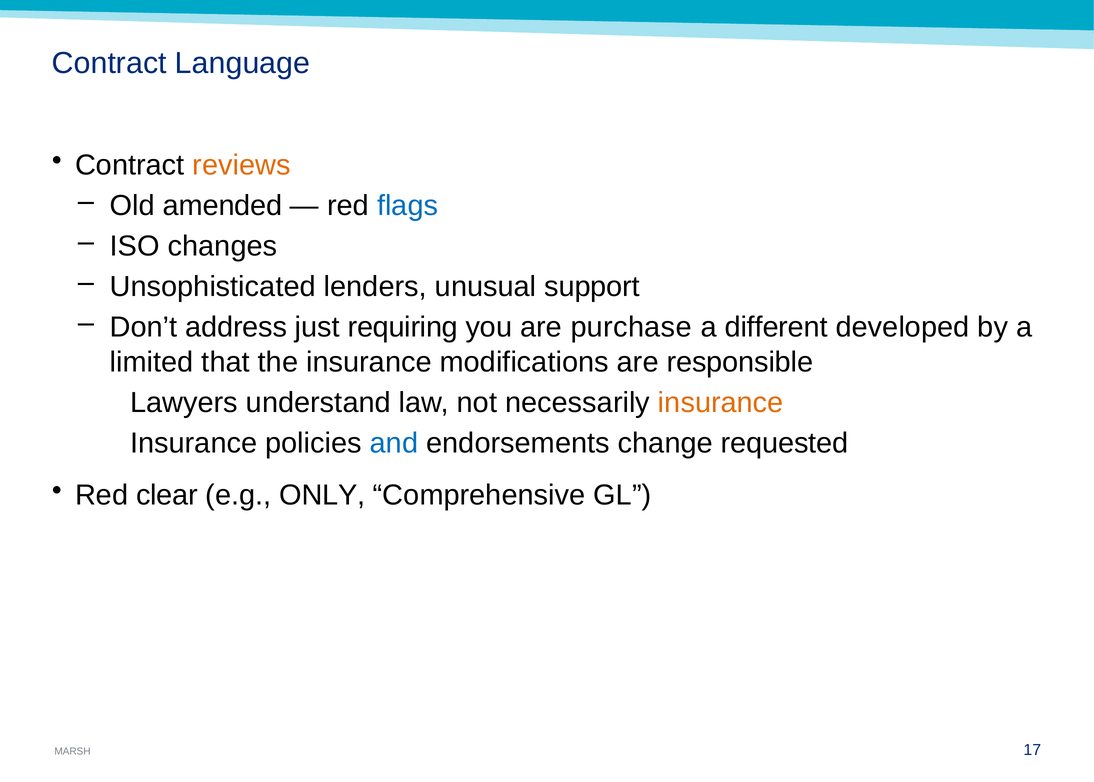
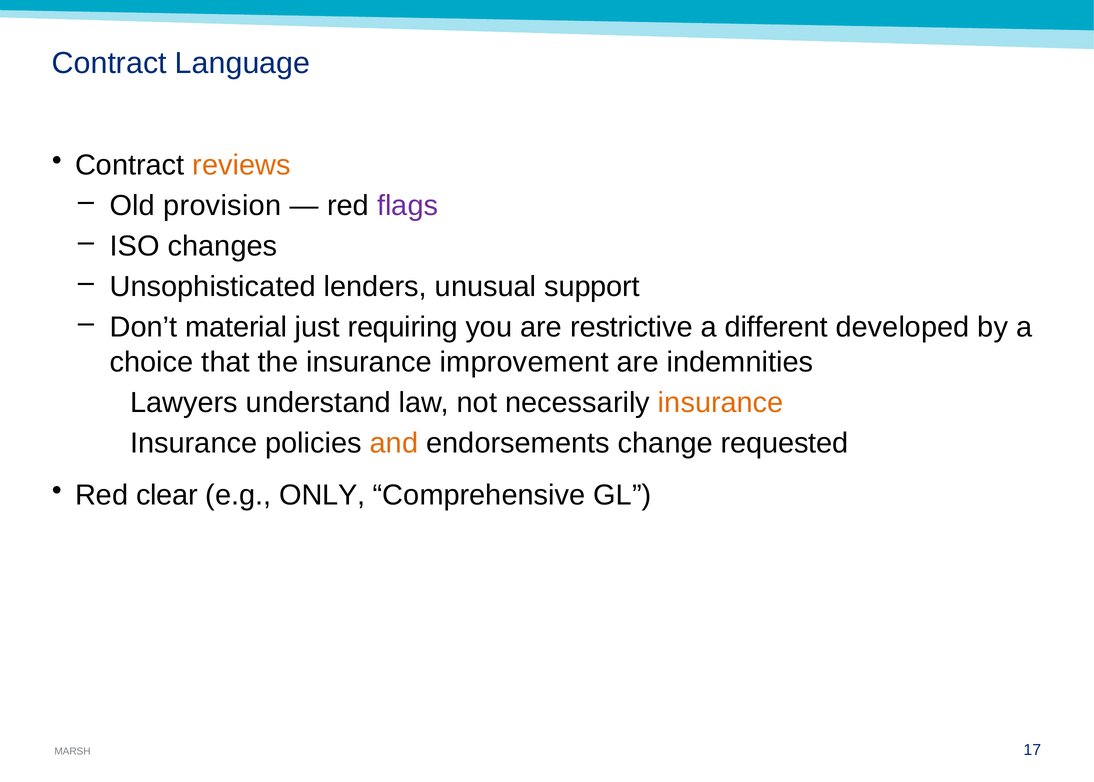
amended: amended -> provision
flags colour: blue -> purple
address: address -> material
purchase: purchase -> restrictive
limited: limited -> choice
modifications: modifications -> improvement
responsible: responsible -> indemnities
and colour: blue -> orange
